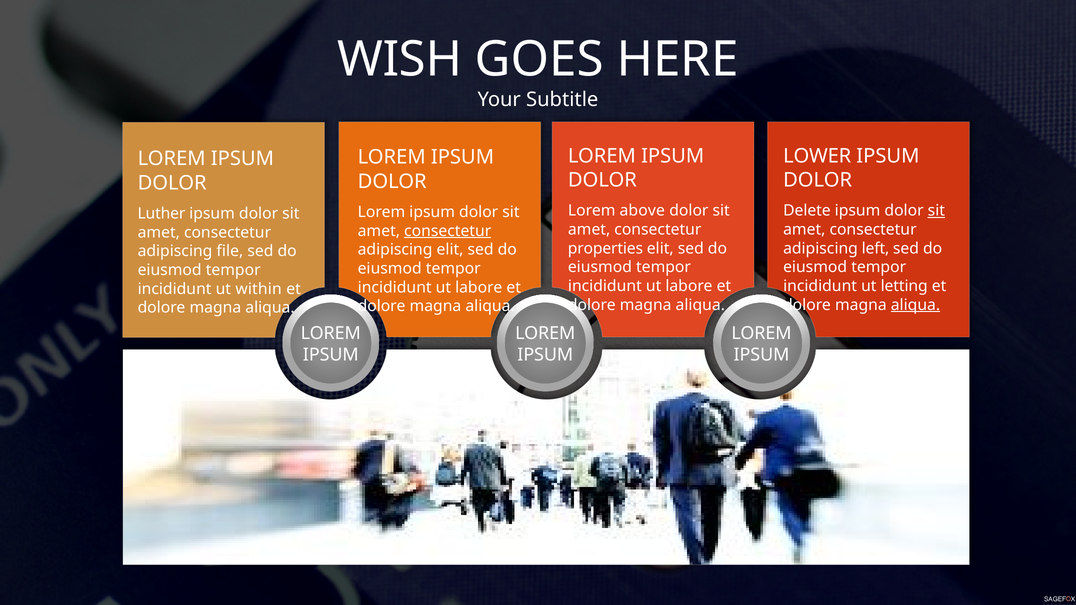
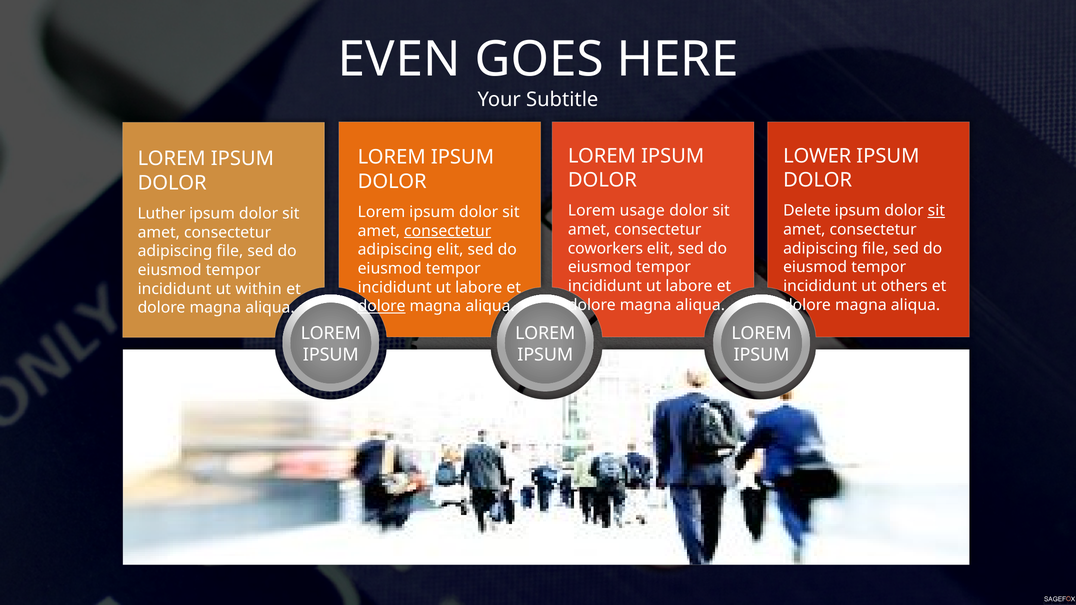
WISH: WISH -> EVEN
above: above -> usage
properties: properties -> coworkers
left at (875, 249): left -> file
letting: letting -> others
aliqua at (915, 305) underline: present -> none
dolore at (382, 306) underline: none -> present
